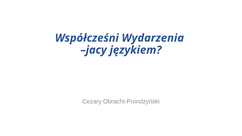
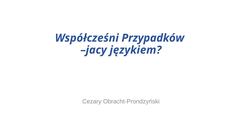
Wydarzenia: Wydarzenia -> Przypadków
